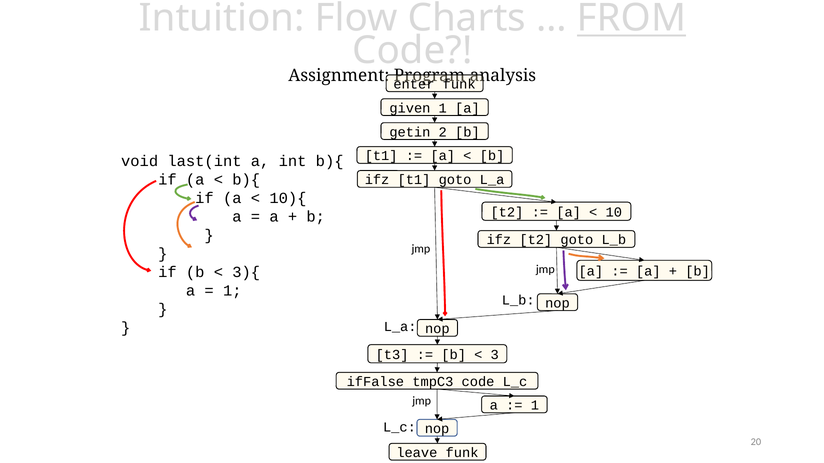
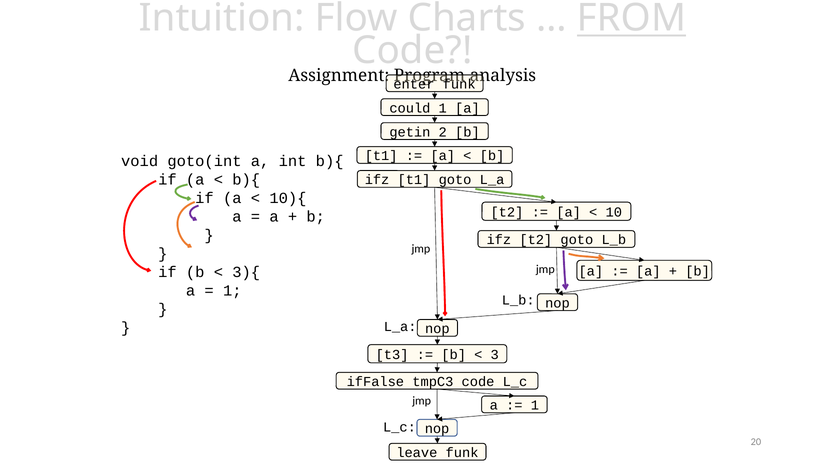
given: given -> could
last(int: last(int -> goto(int
